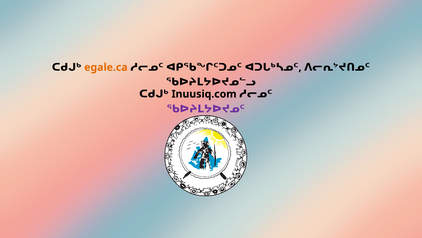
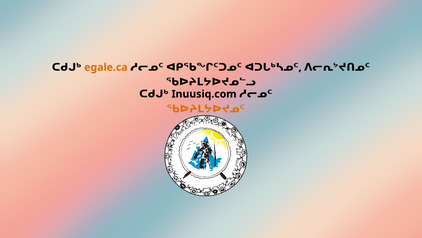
ᖃᐅᔨᒪᔭᐅᔪᓄᑦ colour: purple -> orange
